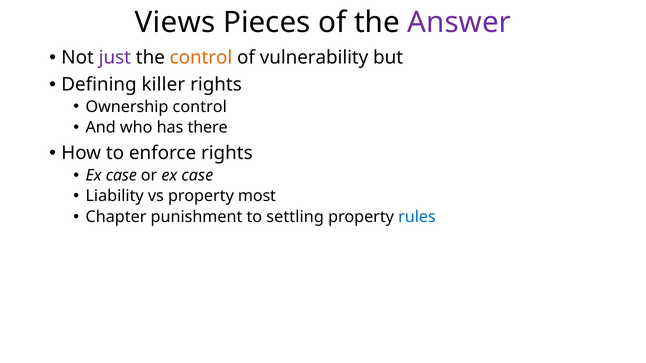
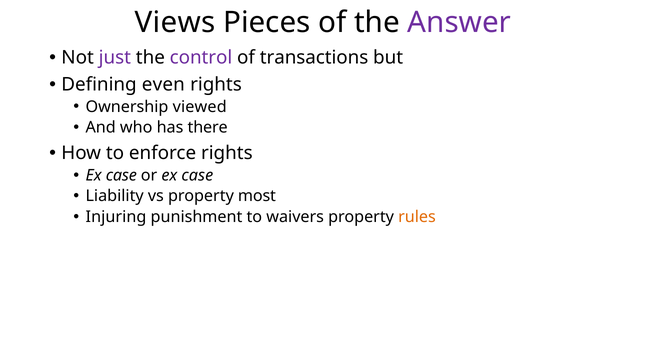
control at (201, 58) colour: orange -> purple
vulnerability: vulnerability -> transactions
killer: killer -> even
Ownership control: control -> viewed
Chapter: Chapter -> Injuring
settling: settling -> waivers
rules colour: blue -> orange
